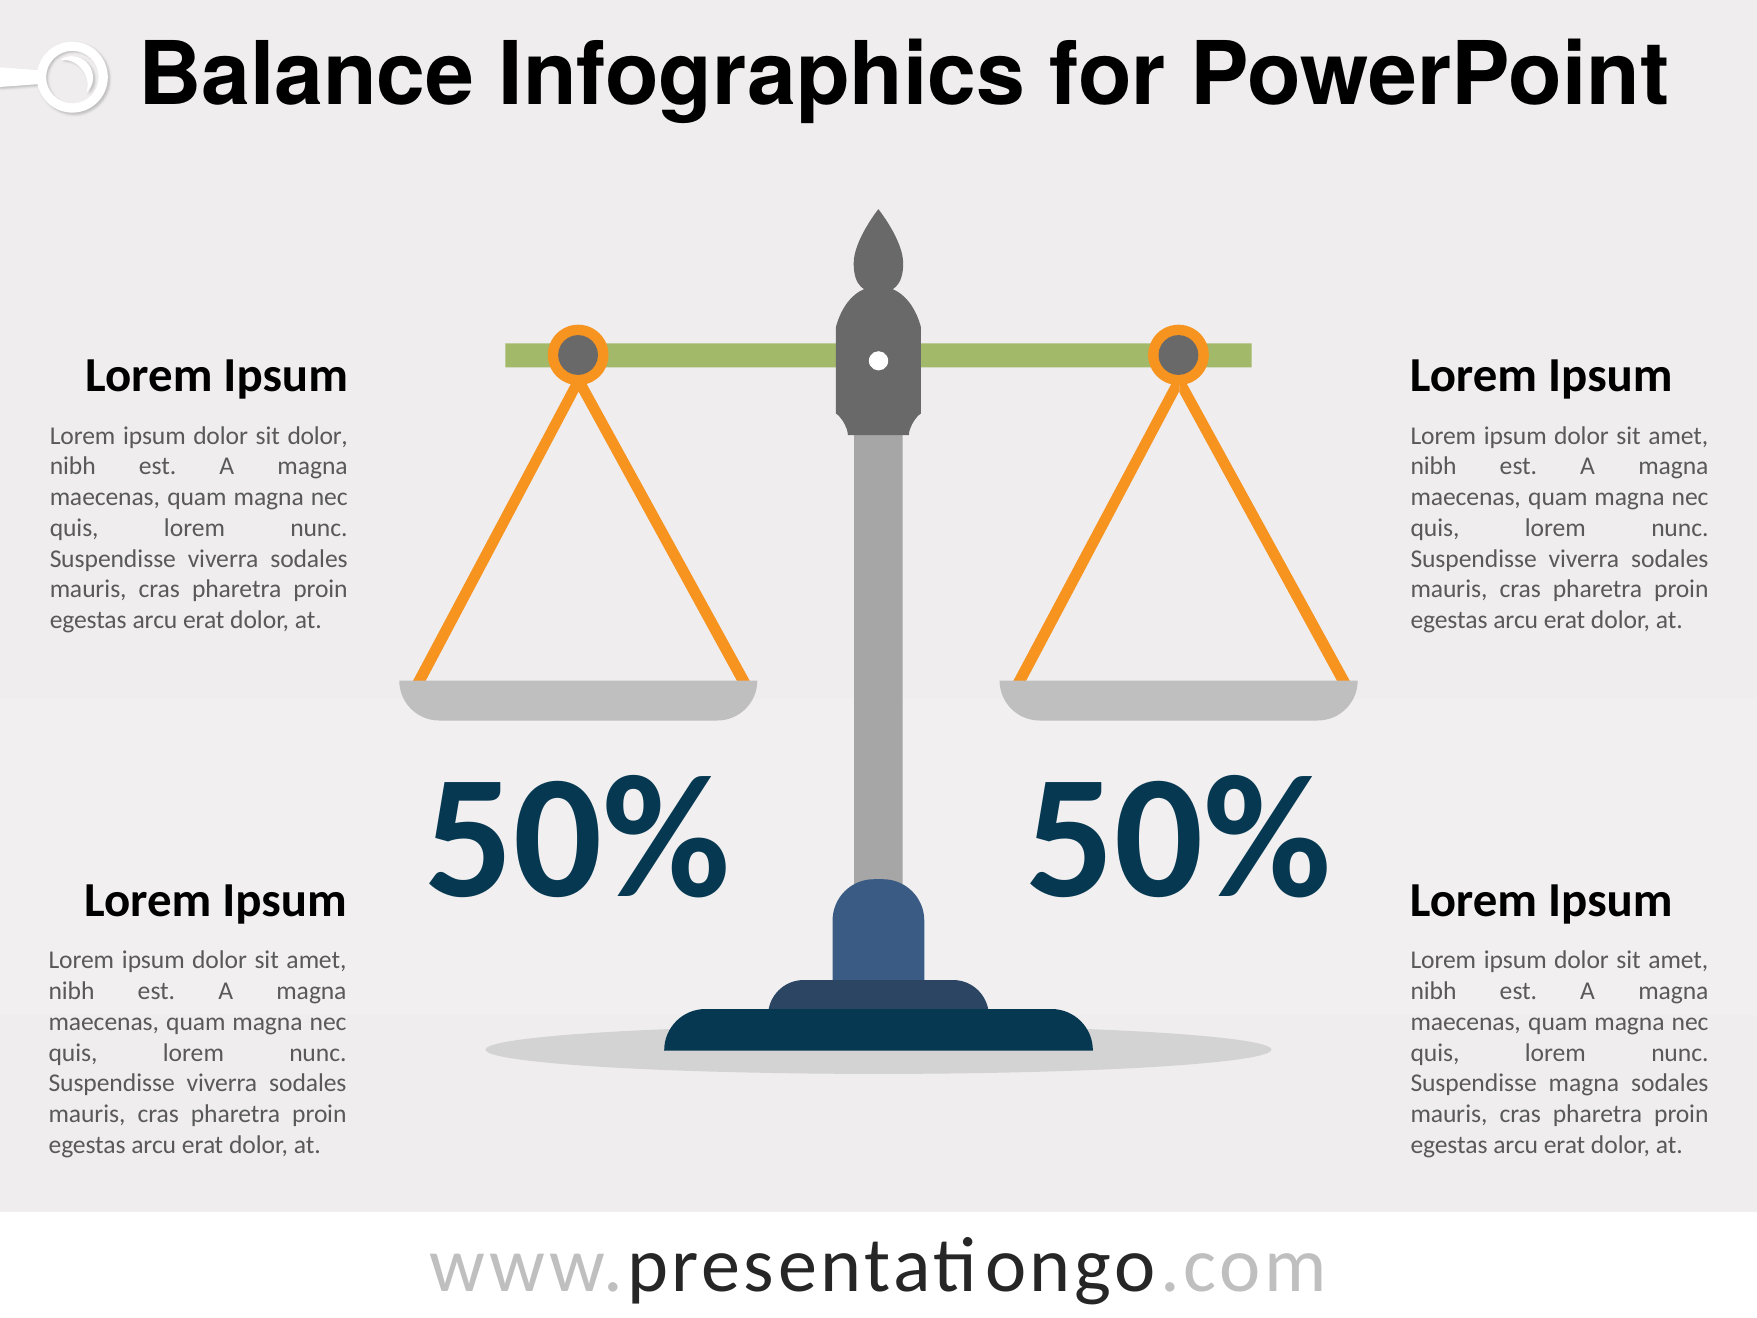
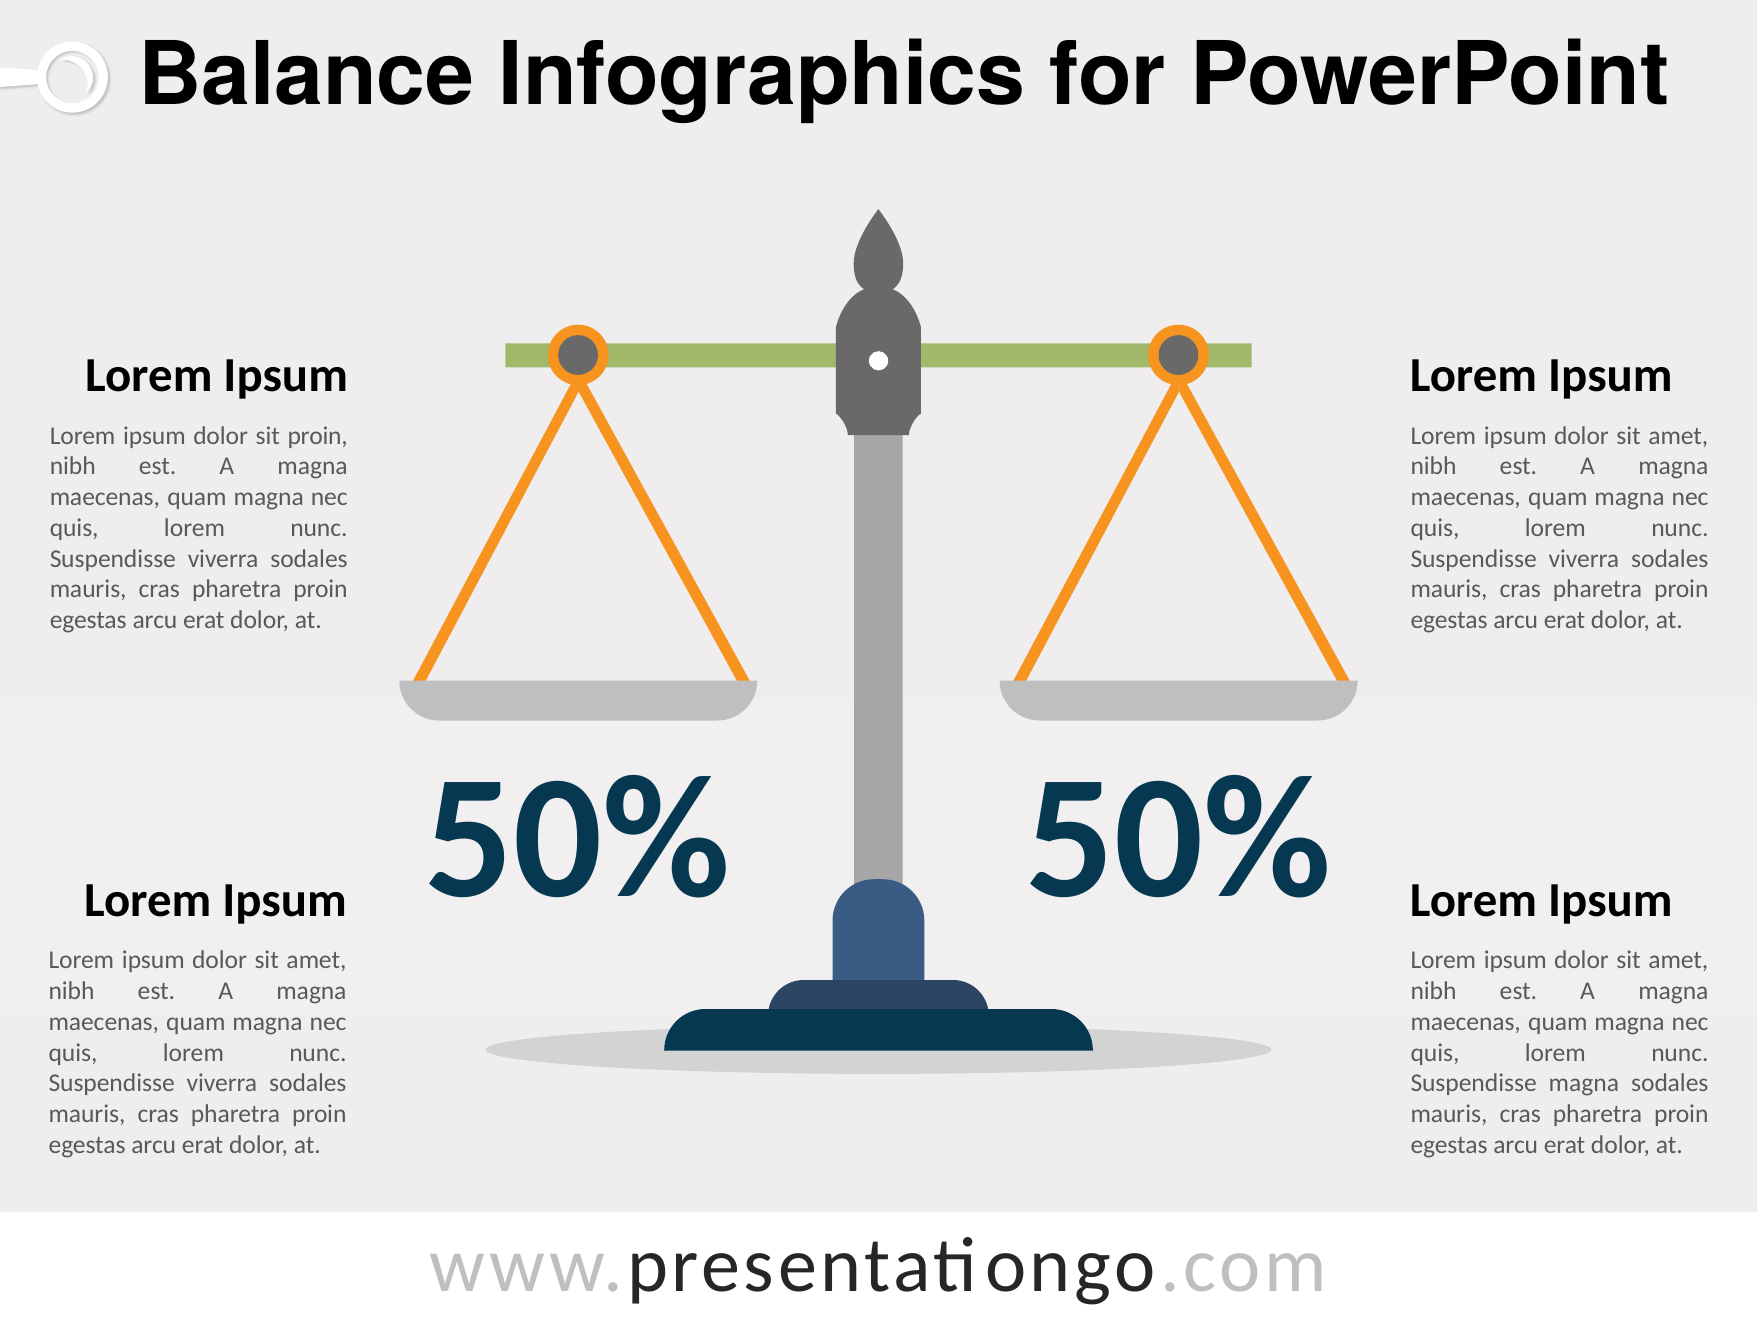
sit dolor: dolor -> proin
